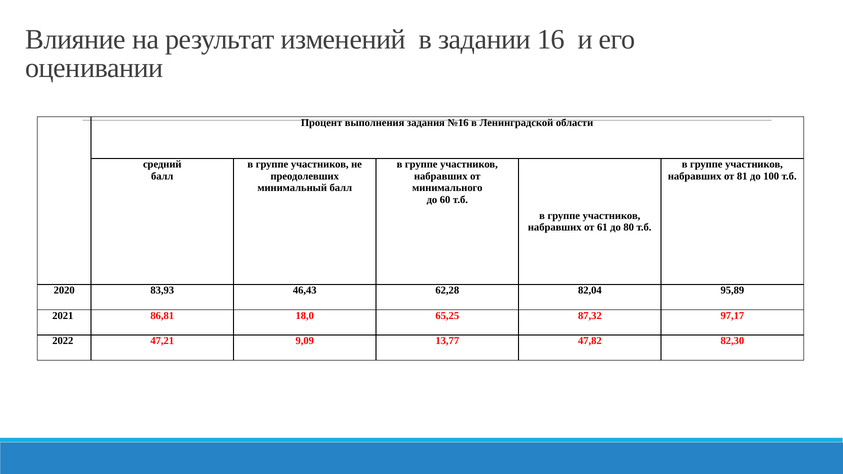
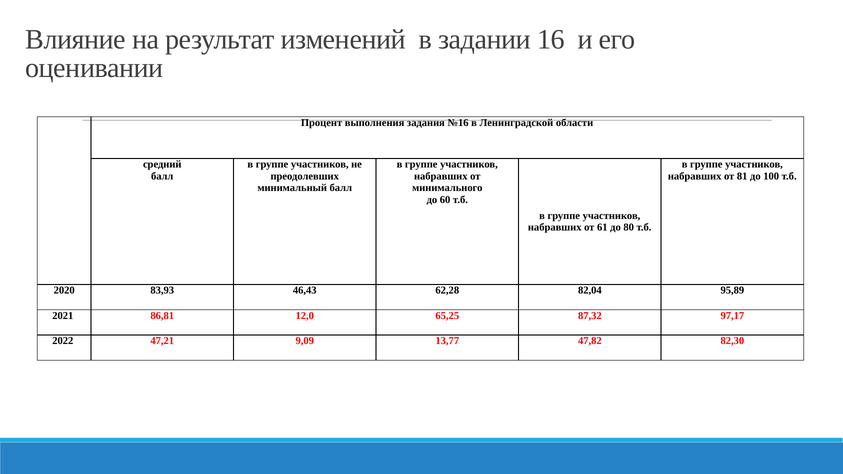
18,0: 18,0 -> 12,0
